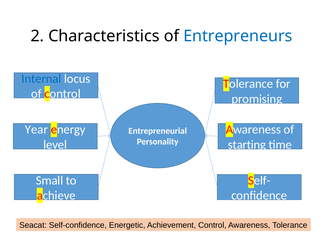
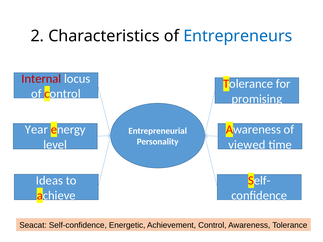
Internal colour: blue -> red
starting: starting -> viewed
Small: Small -> Ideas
